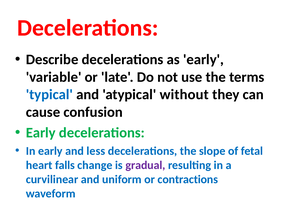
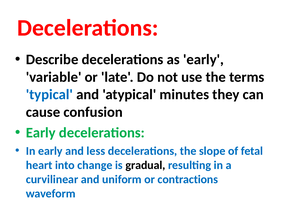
without: without -> minutes
falls: falls -> into
gradual colour: purple -> black
